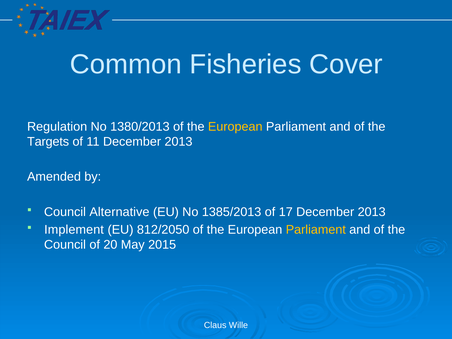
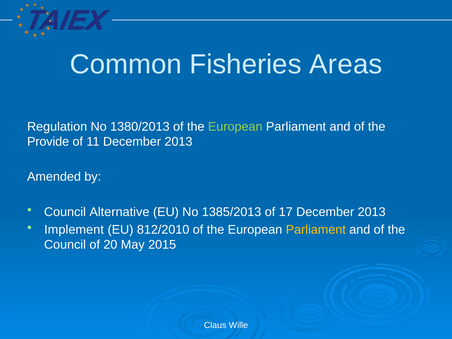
Cover: Cover -> Areas
European at (235, 127) colour: yellow -> light green
Targets: Targets -> Provide
812/2050: 812/2050 -> 812/2010
